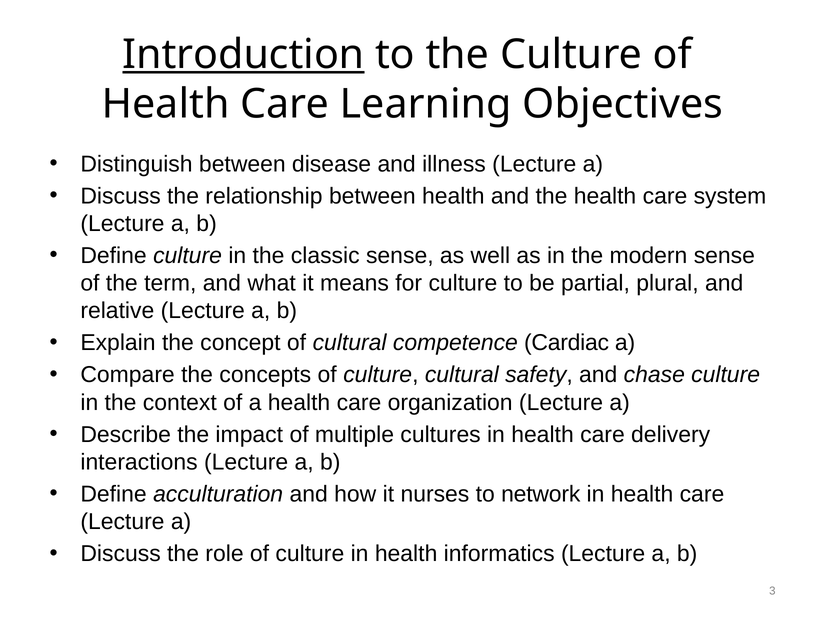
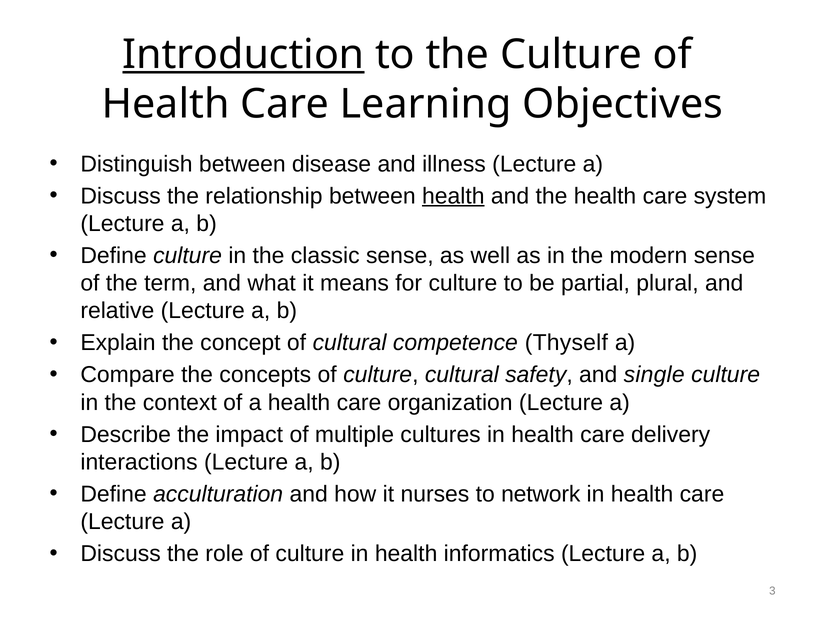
health at (453, 196) underline: none -> present
Cardiac: Cardiac -> Thyself
chase: chase -> single
